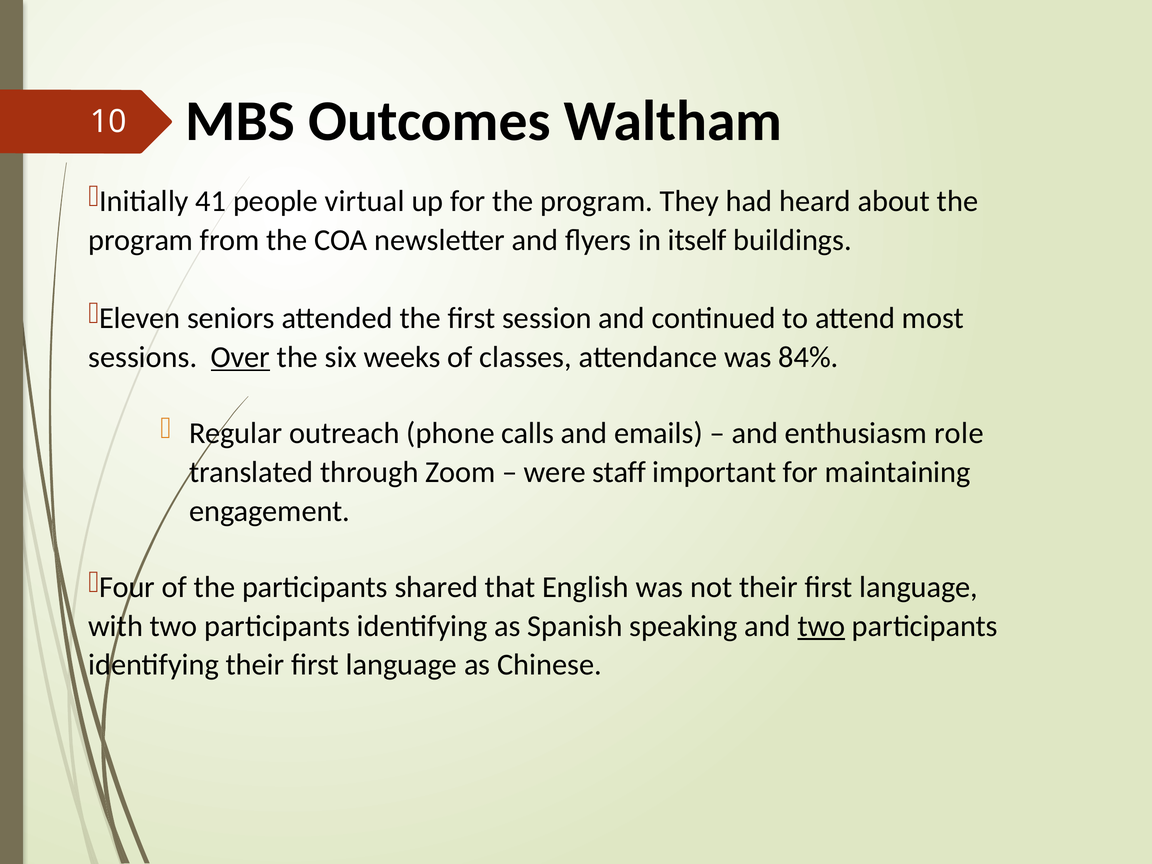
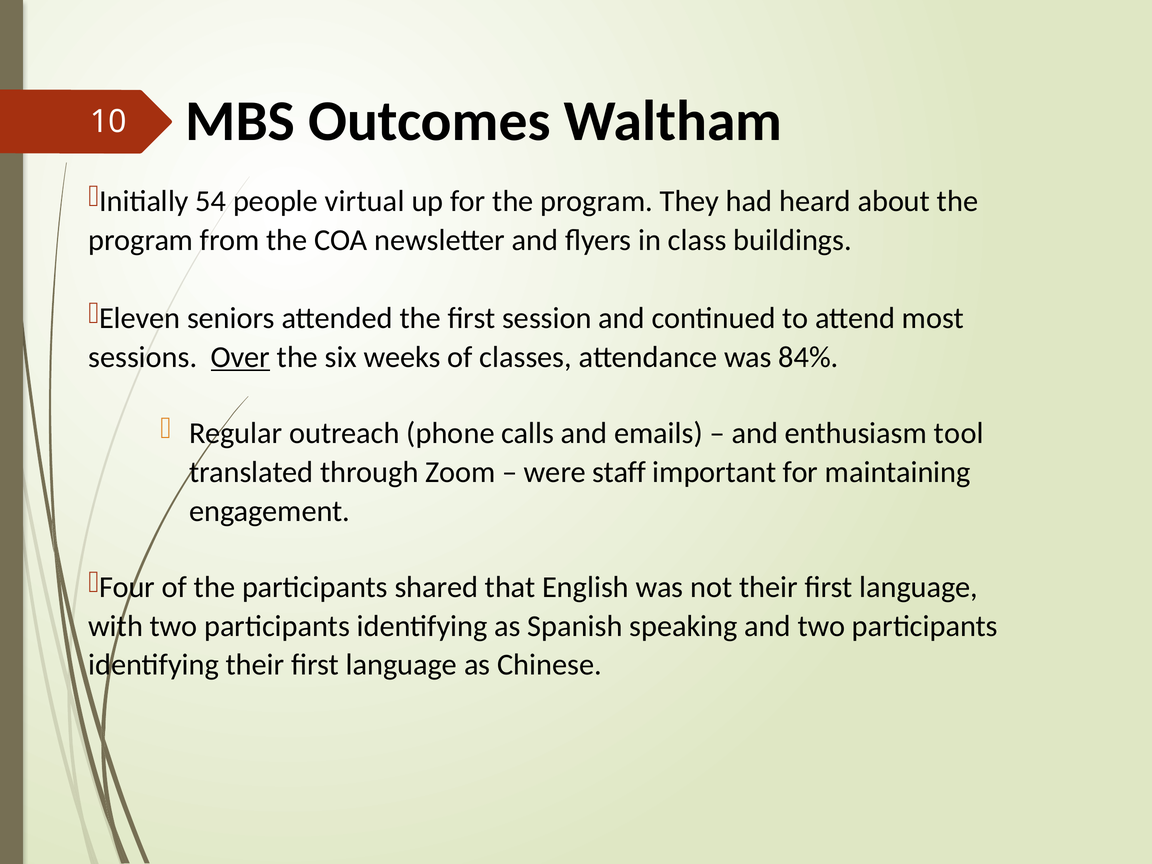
41: 41 -> 54
itself: itself -> class
role: role -> tool
two at (821, 626) underline: present -> none
